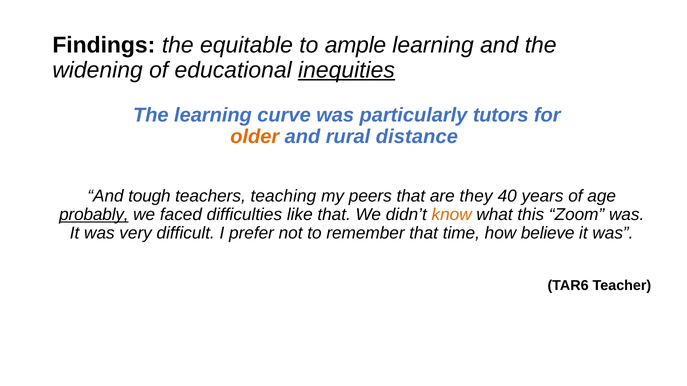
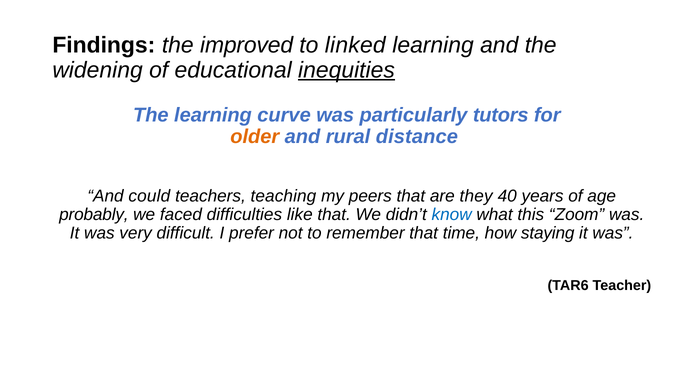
equitable: equitable -> improved
ample: ample -> linked
tough: tough -> could
probably underline: present -> none
know colour: orange -> blue
believe: believe -> staying
